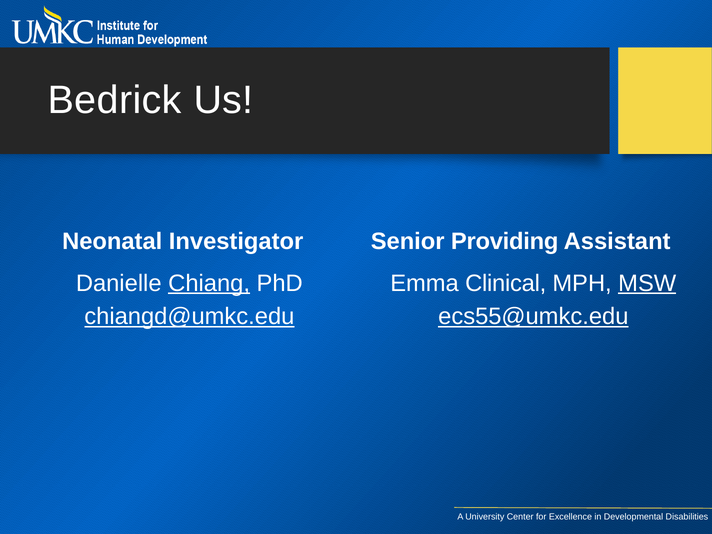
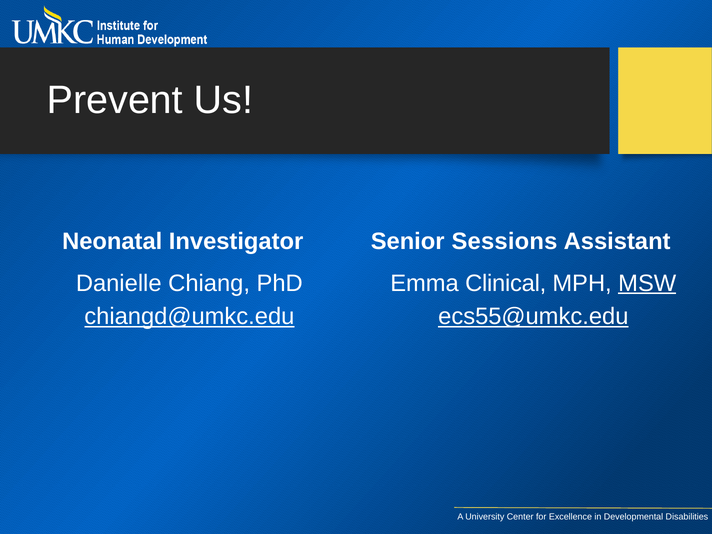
Bedrick: Bedrick -> Prevent
Providing: Providing -> Sessions
Chiang underline: present -> none
